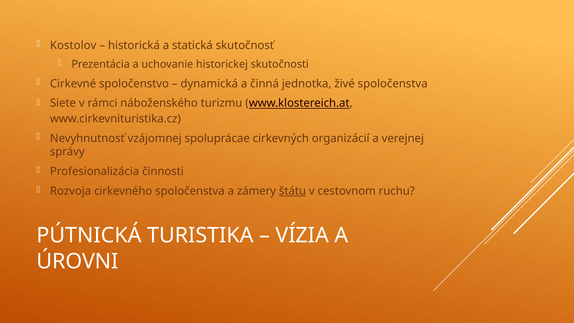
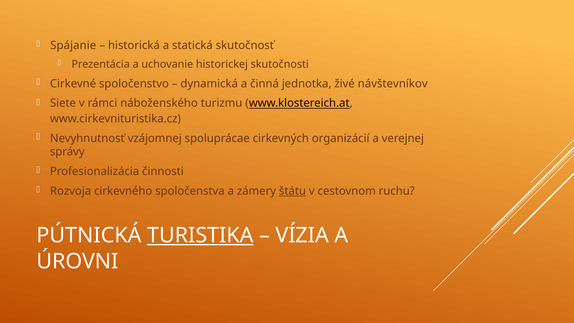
Kostolov: Kostolov -> Spájanie
živé spoločenstva: spoločenstva -> návštevníkov
TURISTIKA underline: none -> present
